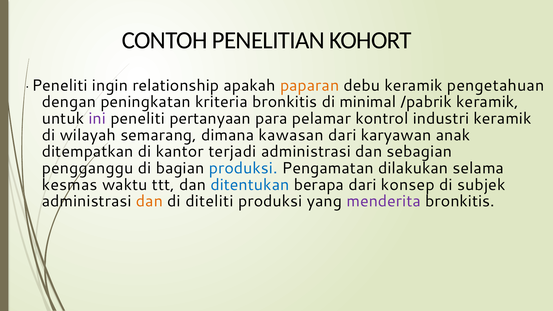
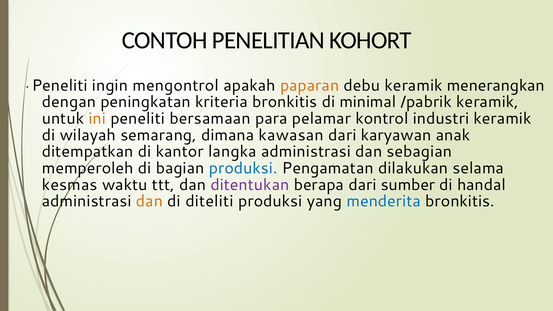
relationship: relationship -> mengontrol
pengetahuan: pengetahuan -> menerangkan
ini colour: purple -> orange
pertanyaan: pertanyaan -> bersamaan
terjadi: terjadi -> langka
pengganggu: pengganggu -> memperoleh
ditentukan colour: blue -> purple
konsep: konsep -> sumber
subjek: subjek -> handal
menderita colour: purple -> blue
